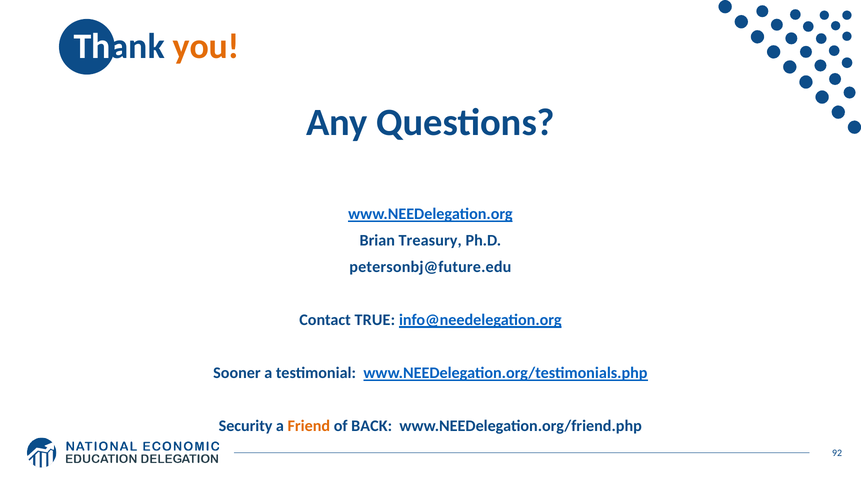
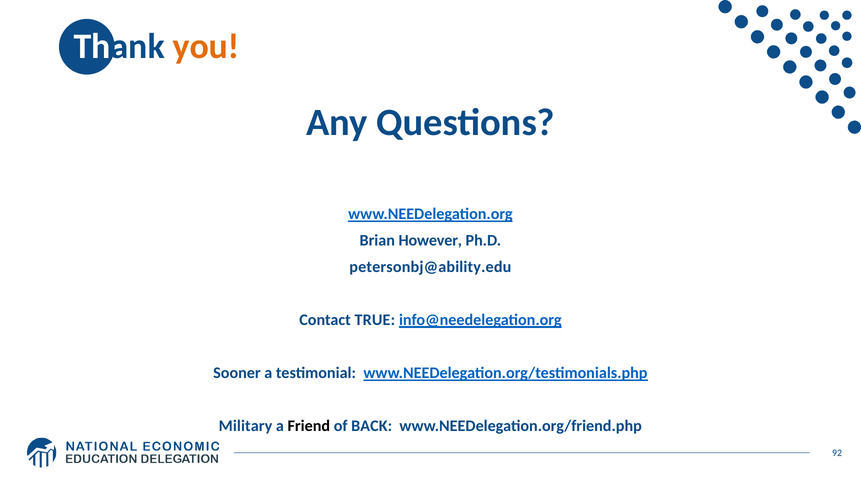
Treasury: Treasury -> However
petersonbj@future.edu: petersonbj@future.edu -> petersonbj@ability.edu
Security: Security -> Military
Friend colour: orange -> black
